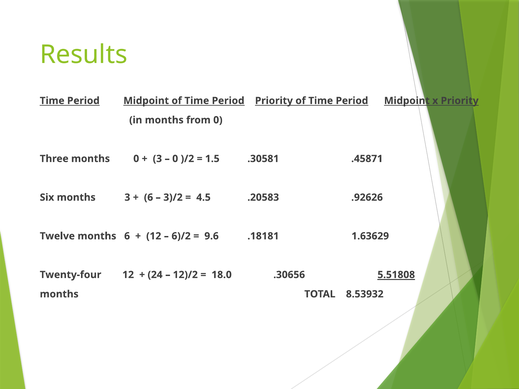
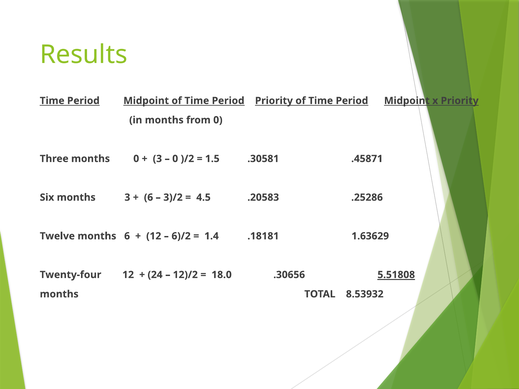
.92626: .92626 -> .25286
9.6: 9.6 -> 1.4
